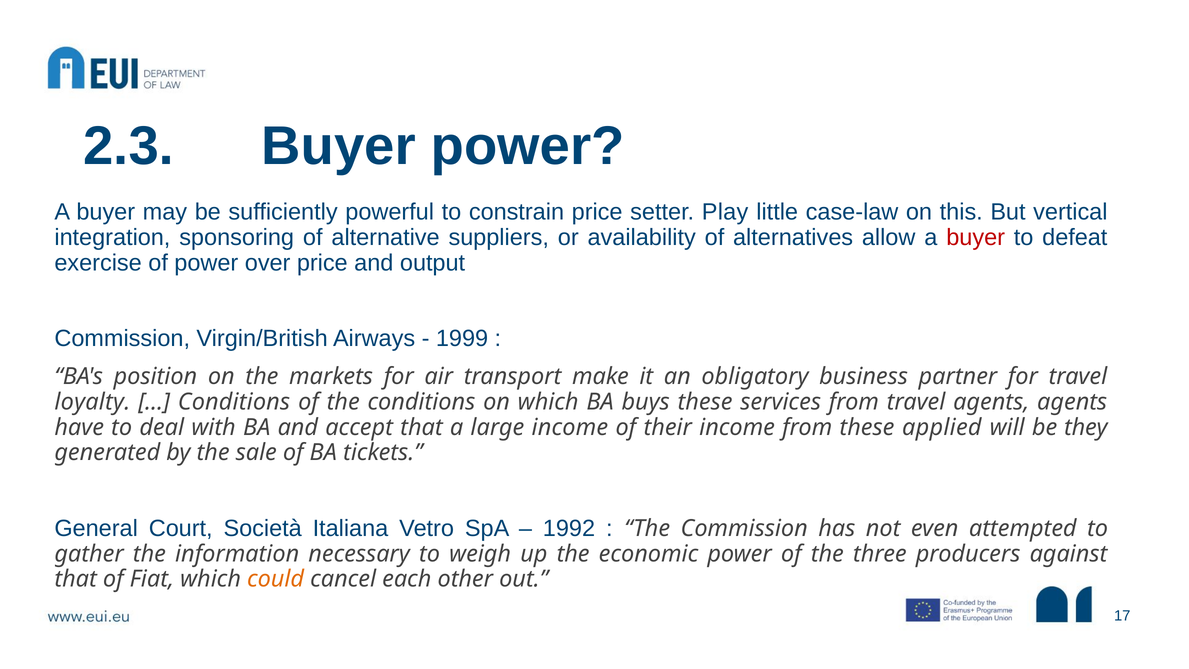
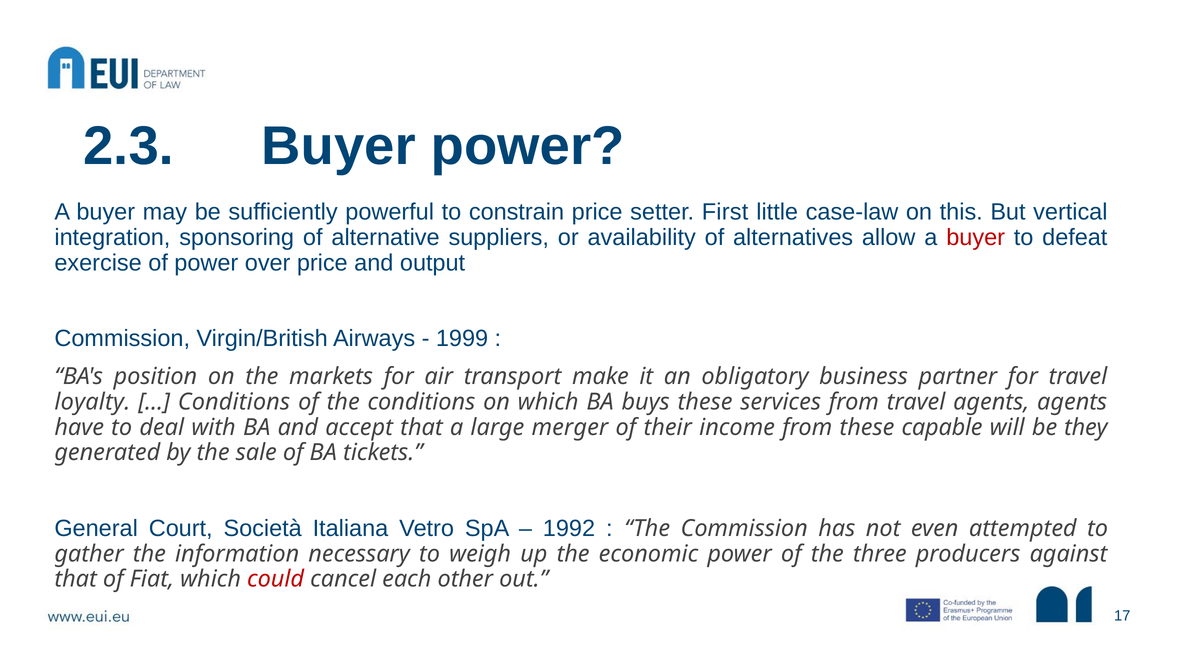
Play: Play -> First
large income: income -> merger
applied: applied -> capable
could colour: orange -> red
